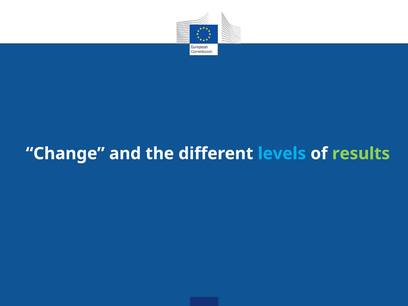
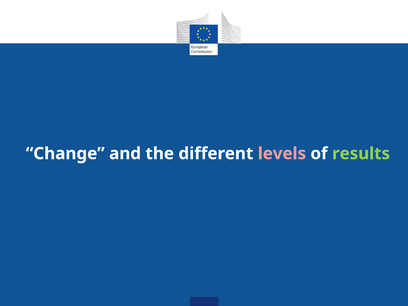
levels colour: light blue -> pink
